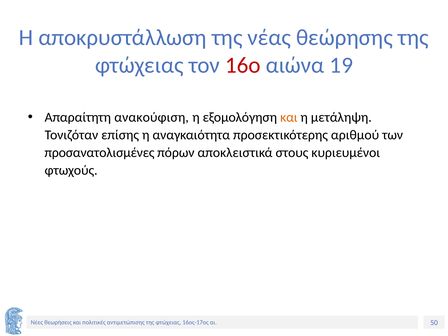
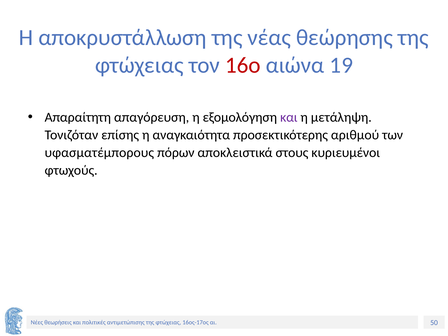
ανακούφιση: ανακούφιση -> απαγόρευση
και at (289, 117) colour: orange -> purple
προσανατολισμένες: προσανατολισμένες -> υφασματέμπορους
